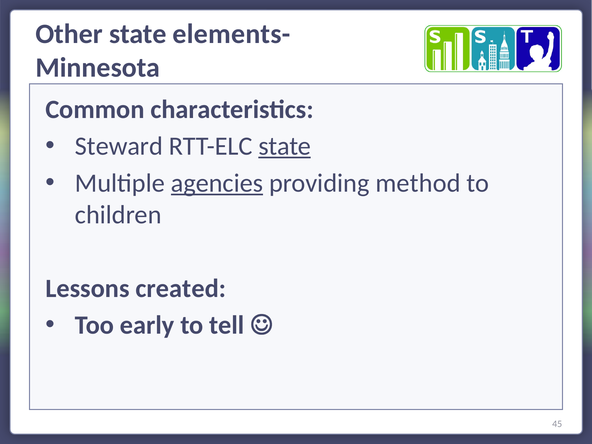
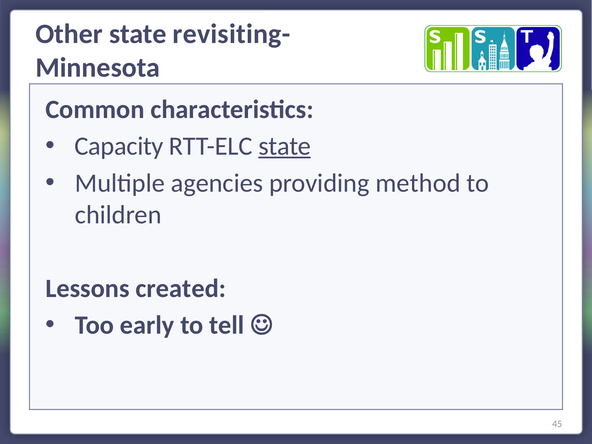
elements-: elements- -> revisiting-
Steward: Steward -> Capacity
agencies underline: present -> none
